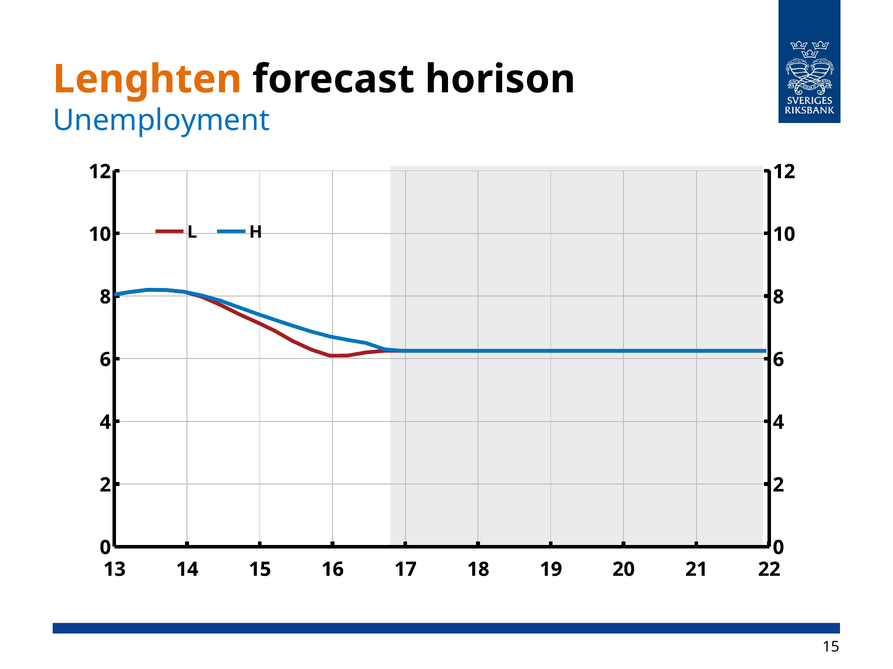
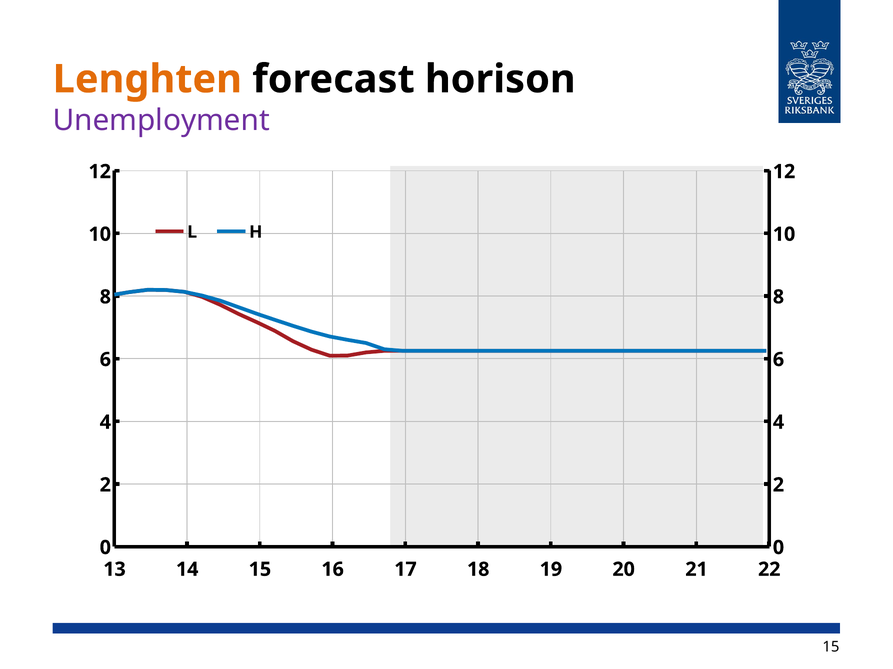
Unemployment colour: blue -> purple
